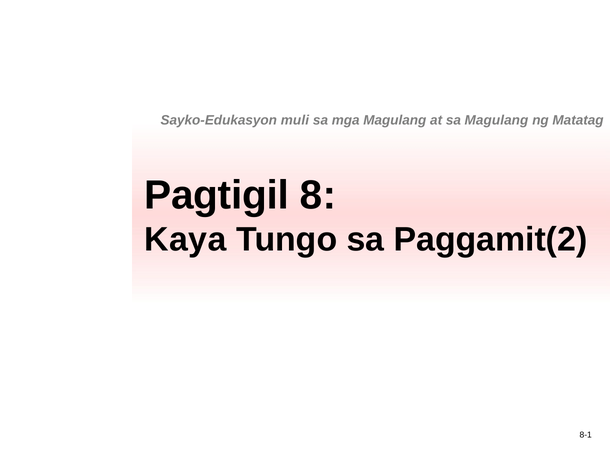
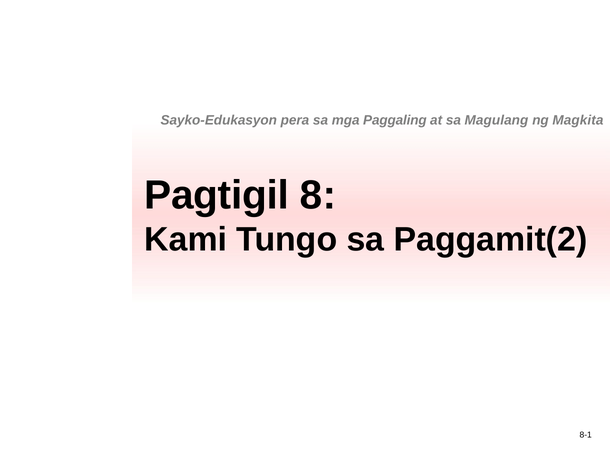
muli: muli -> pera
mga Magulang: Magulang -> Paggaling
Matatag: Matatag -> Magkita
Kaya: Kaya -> Kami
